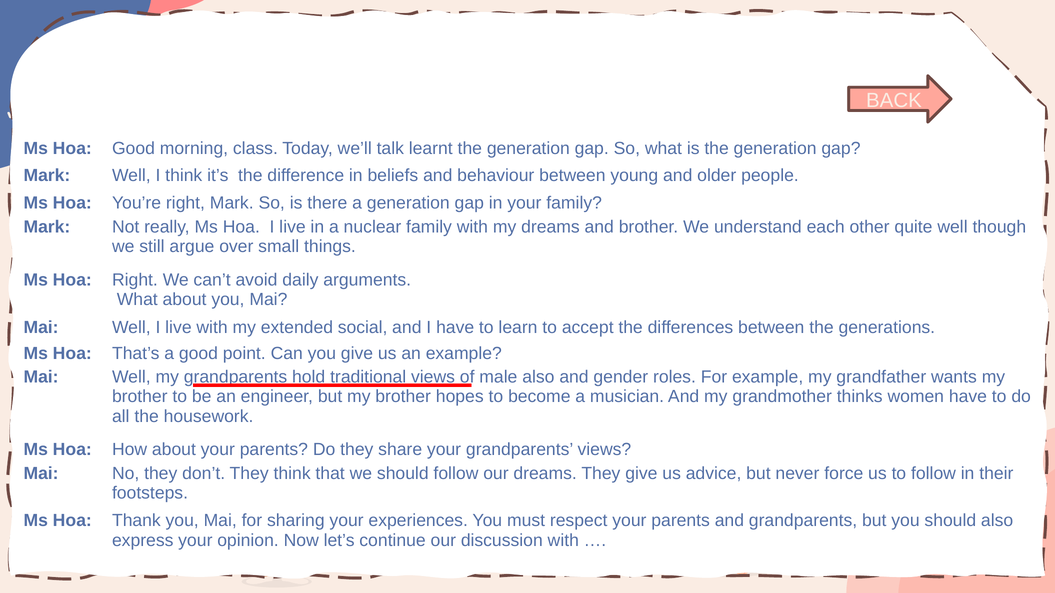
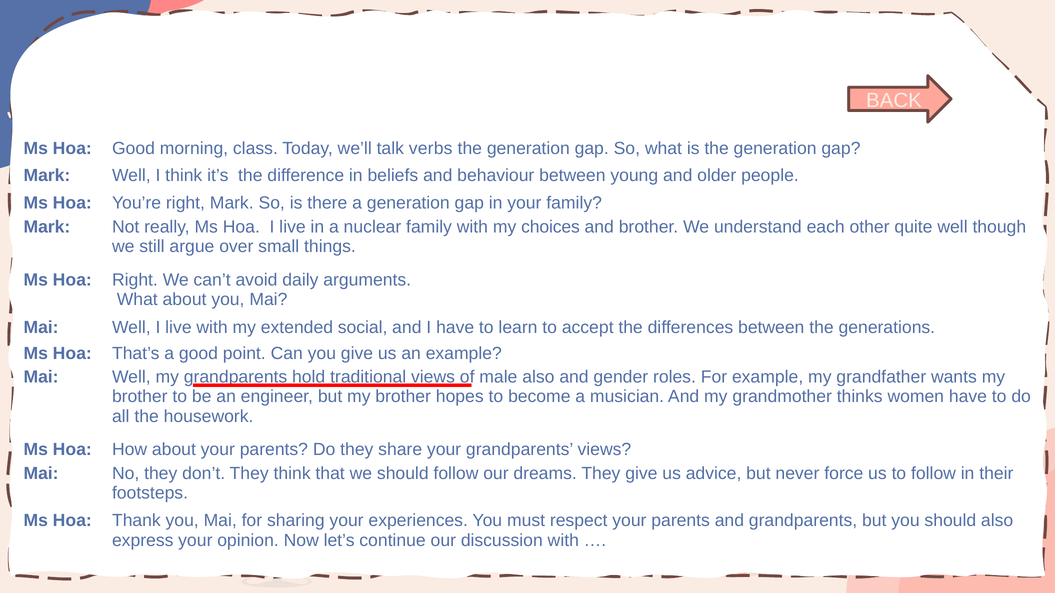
learnt: learnt -> verbs
my dreams: dreams -> choices
